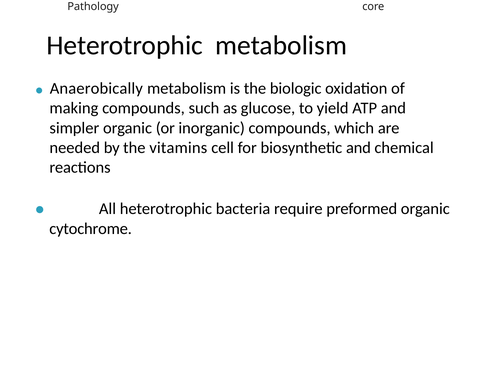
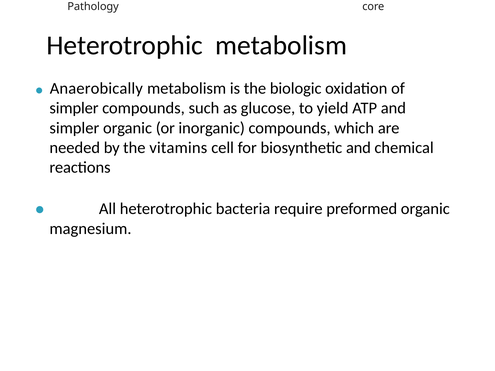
making at (74, 108): making -> simpler
cytochrome: cytochrome -> magnesium
